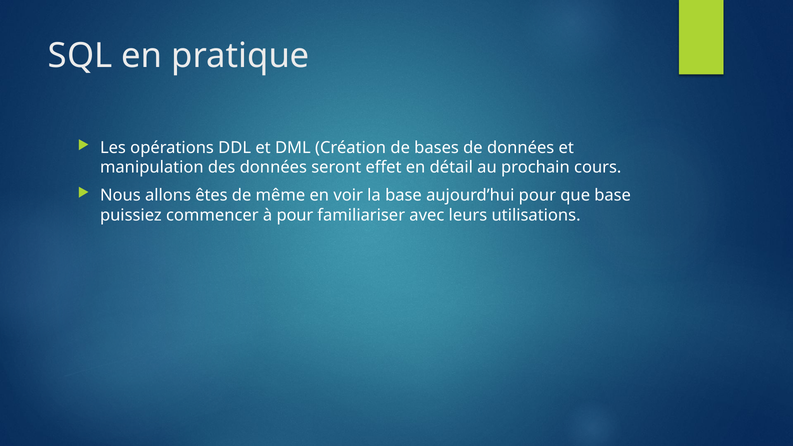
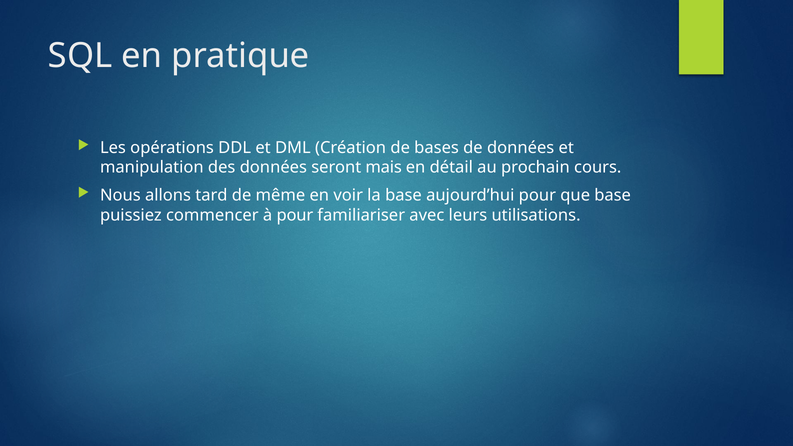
effet: effet -> mais
êtes: êtes -> tard
